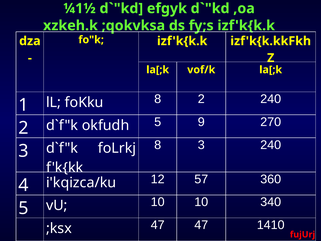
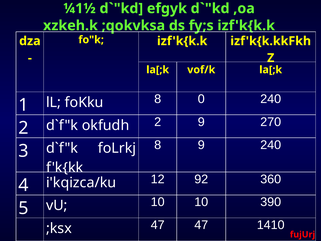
8 2: 2 -> 0
okfudh 5: 5 -> 2
8 3: 3 -> 9
57: 57 -> 92
340: 340 -> 390
